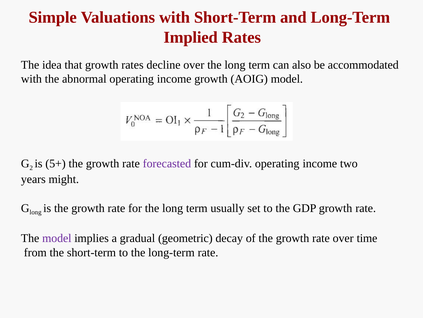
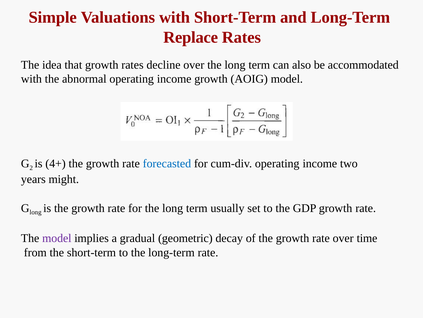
Implied: Implied -> Replace
5+: 5+ -> 4+
forecasted colour: purple -> blue
